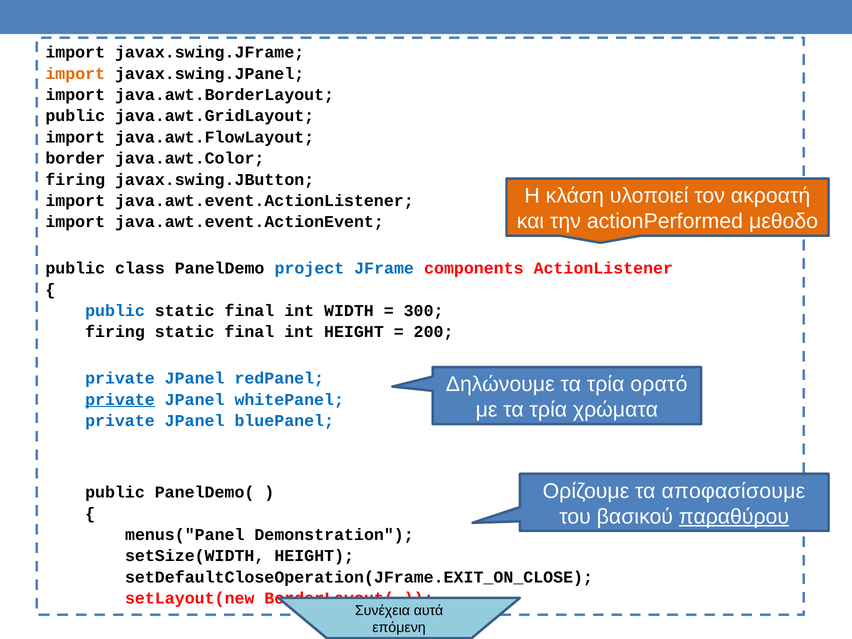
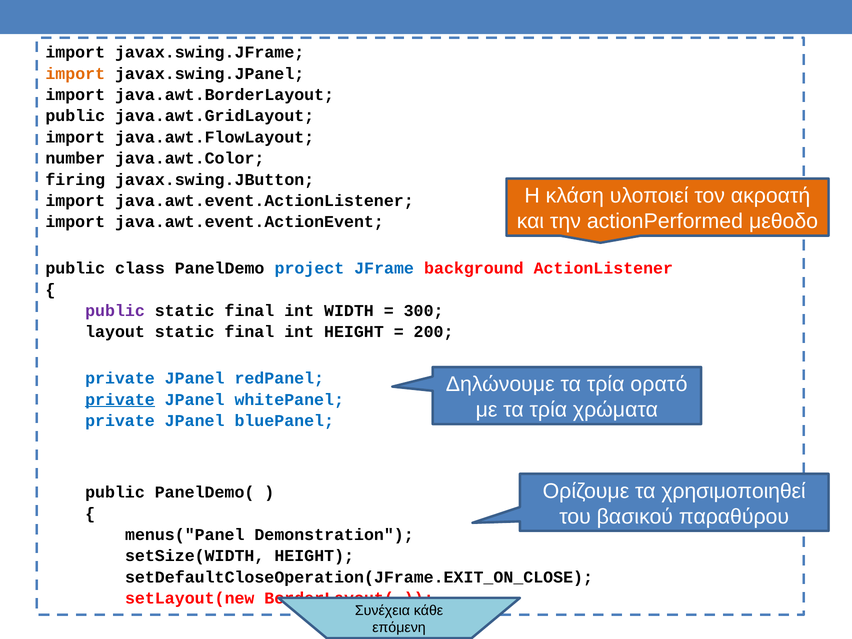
border: border -> number
components: components -> background
public at (115, 311) colour: blue -> purple
firing at (115, 332): firing -> layout
αποφασίσουμε: αποφασίσουμε -> χρησιμοποιηθεί
παραθύρου underline: present -> none
αυτά: αυτά -> κάθε
